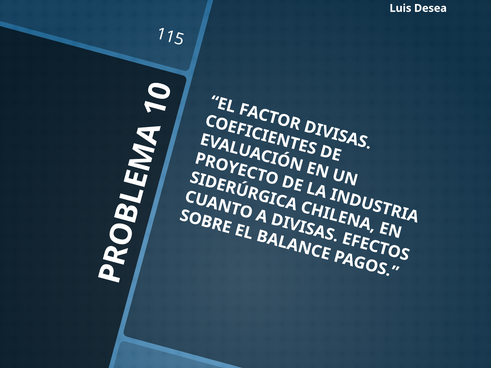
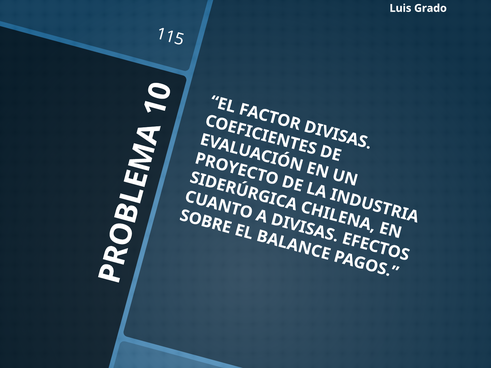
Desea: Desea -> Grado
